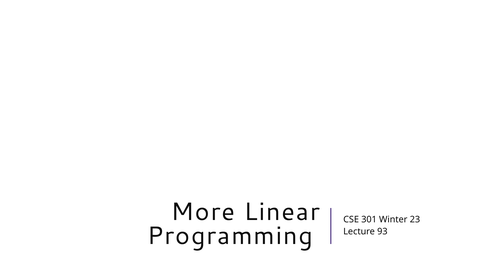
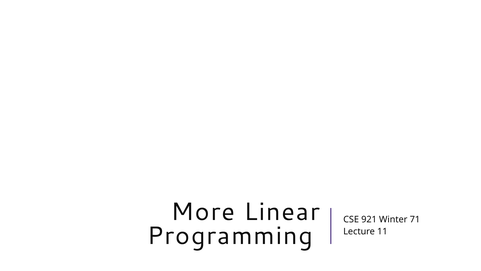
301: 301 -> 921
23: 23 -> 71
93: 93 -> 11
